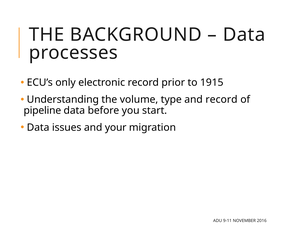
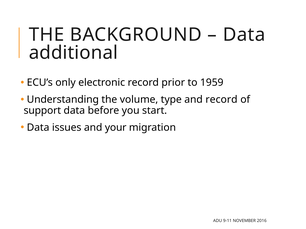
processes: processes -> additional
1915: 1915 -> 1959
pipeline: pipeline -> support
